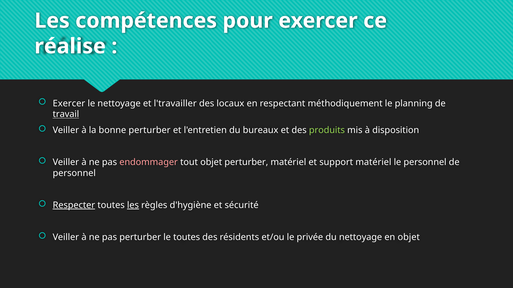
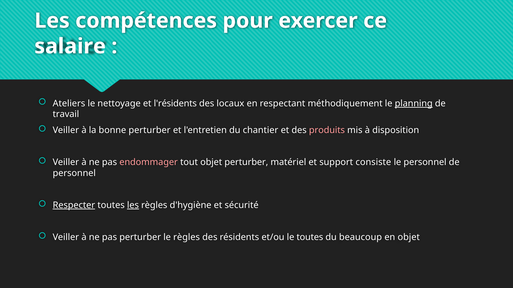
réalise: réalise -> salaire
Exercer at (69, 104): Exercer -> Ateliers
l'travailler: l'travailler -> l'résidents
planning underline: none -> present
travail underline: present -> none
bureaux: bureaux -> chantier
produits colour: light green -> pink
support matériel: matériel -> consiste
le toutes: toutes -> règles
le privée: privée -> toutes
du nettoyage: nettoyage -> beaucoup
